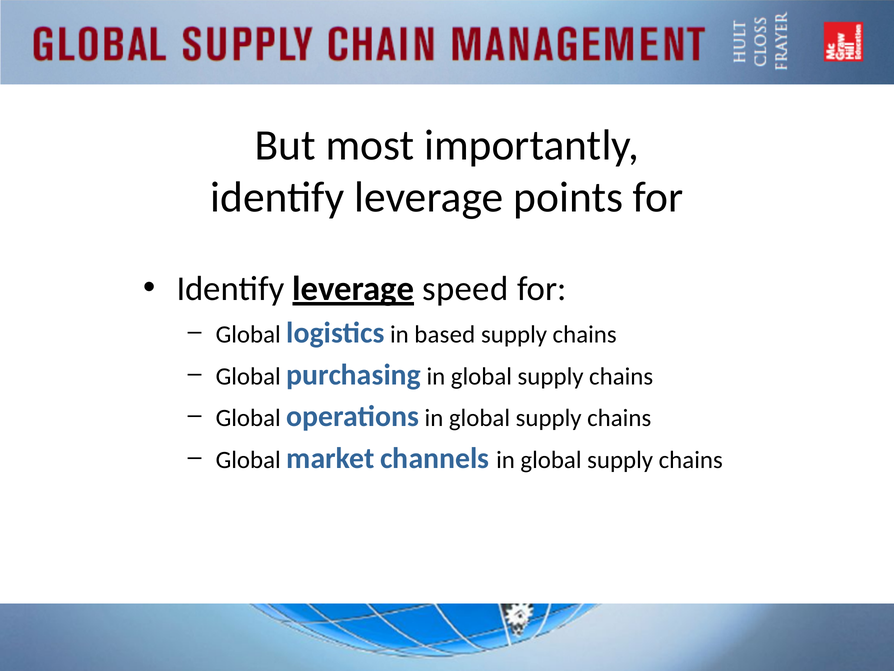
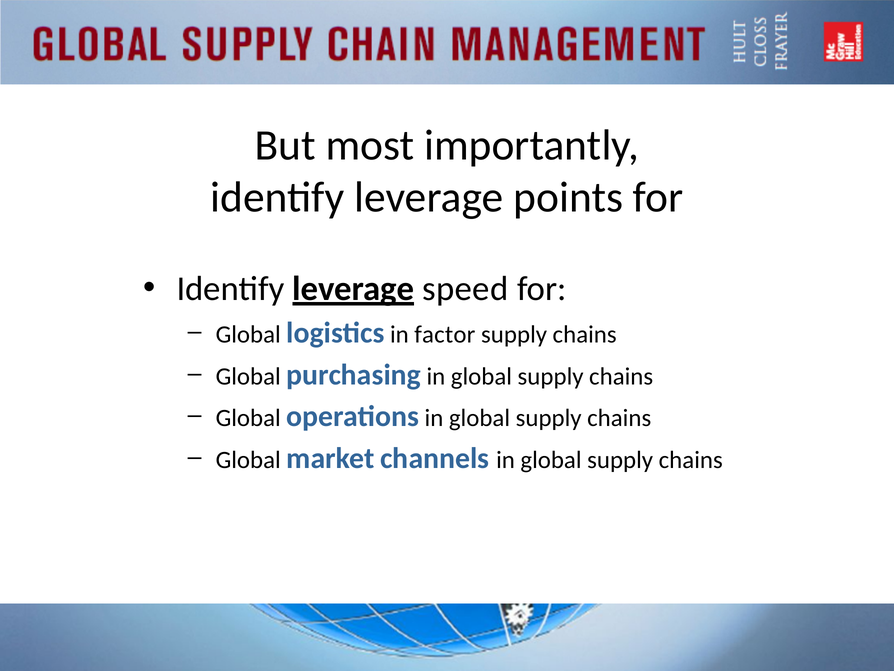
based: based -> factor
